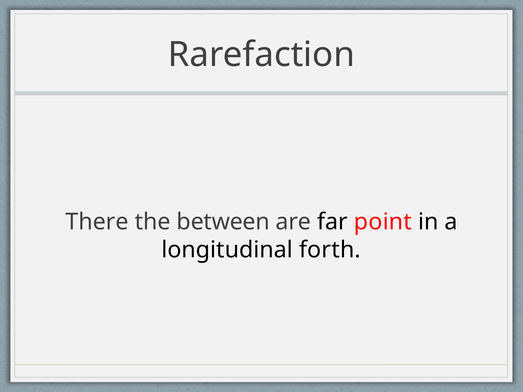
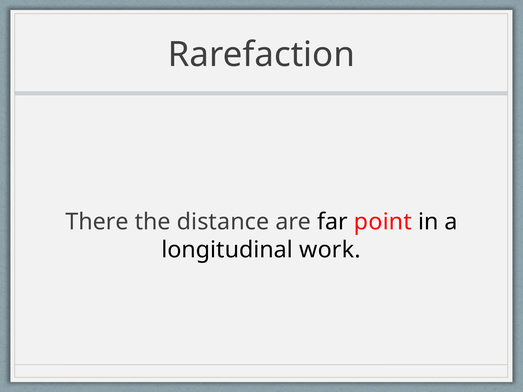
between: between -> distance
forth: forth -> work
